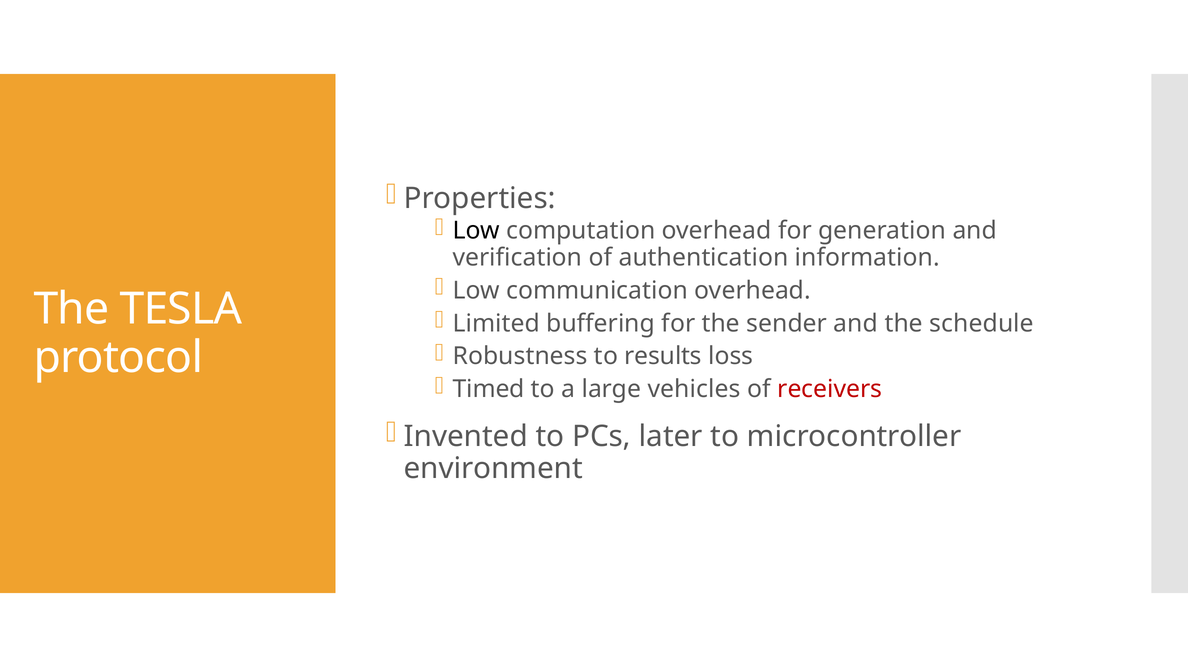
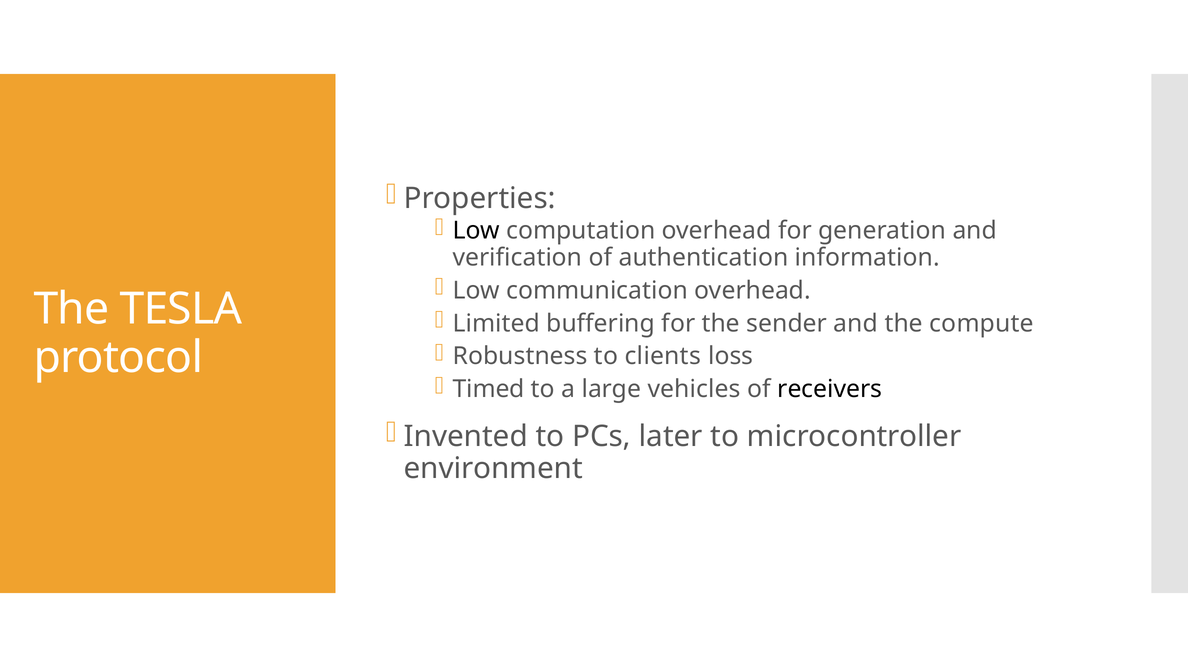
schedule: schedule -> compute
results: results -> clients
receivers colour: red -> black
